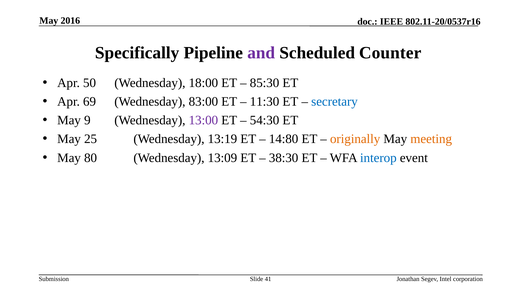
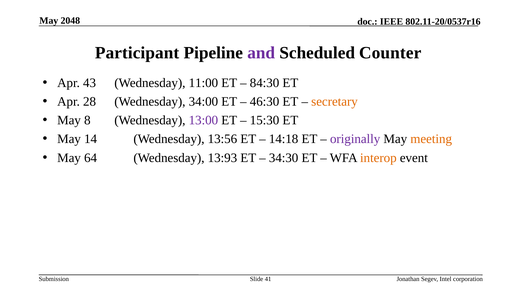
2016: 2016 -> 2048
Specifically: Specifically -> Participant
50: 50 -> 43
18:00: 18:00 -> 11:00
85:30: 85:30 -> 84:30
69: 69 -> 28
83:00: 83:00 -> 34:00
11:30: 11:30 -> 46:30
secretary colour: blue -> orange
9: 9 -> 8
54:30: 54:30 -> 15:30
25: 25 -> 14
13:19: 13:19 -> 13:56
14:80: 14:80 -> 14:18
originally colour: orange -> purple
80: 80 -> 64
13:09: 13:09 -> 13:93
38:30: 38:30 -> 34:30
interop colour: blue -> orange
